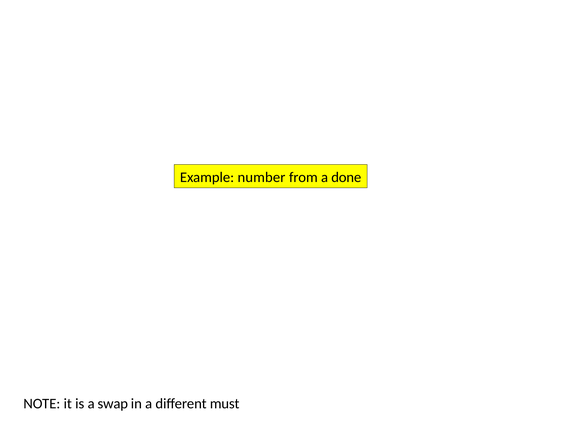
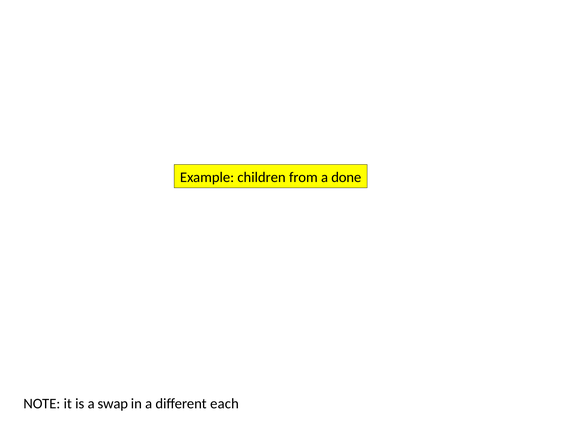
number: number -> children
must: must -> each
